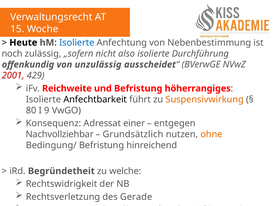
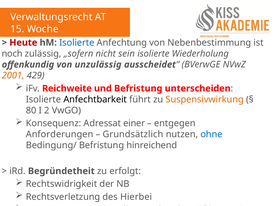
Heute colour: black -> red
also: also -> sein
Durchführung: Durchführung -> Wiederholung
2001 colour: red -> orange
höherrangiges: höherrangiges -> unterscheiden
9: 9 -> 2
Nachvollziehbar: Nachvollziehbar -> Anforderungen
ohne at (211, 134) colour: orange -> blue
welche: welche -> erfolgt
Gerade: Gerade -> Hierbei
